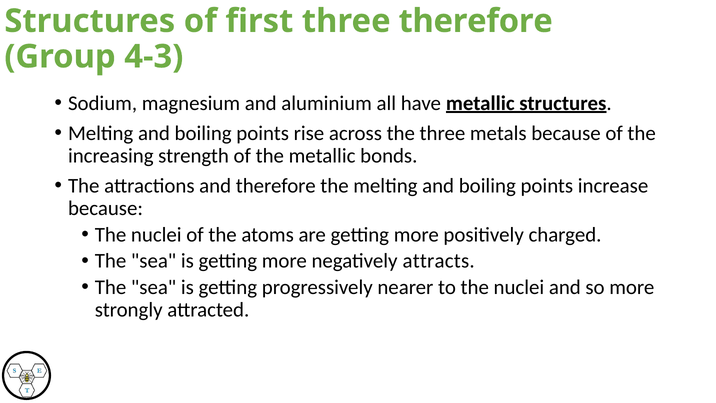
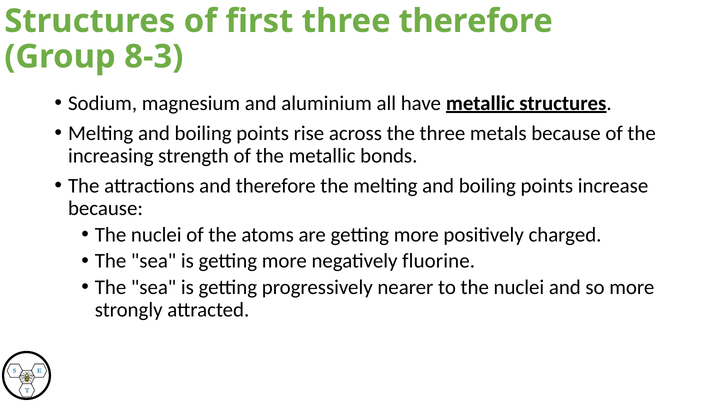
4-3: 4-3 -> 8-3
attracts: attracts -> fluorine
